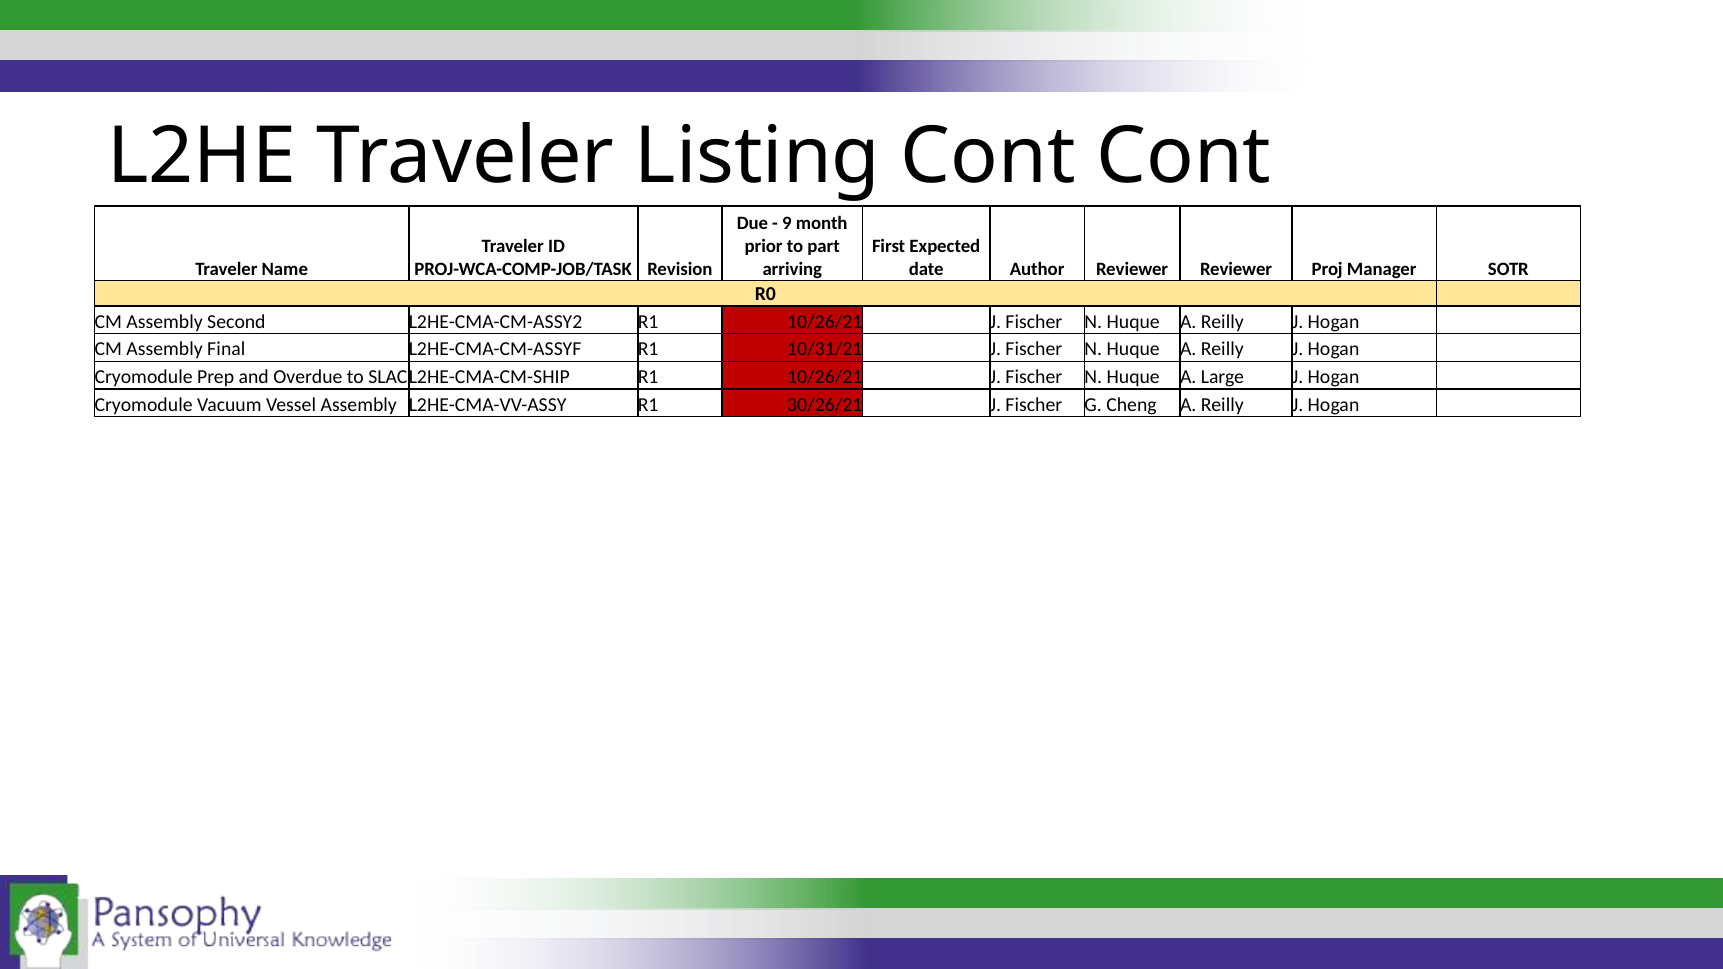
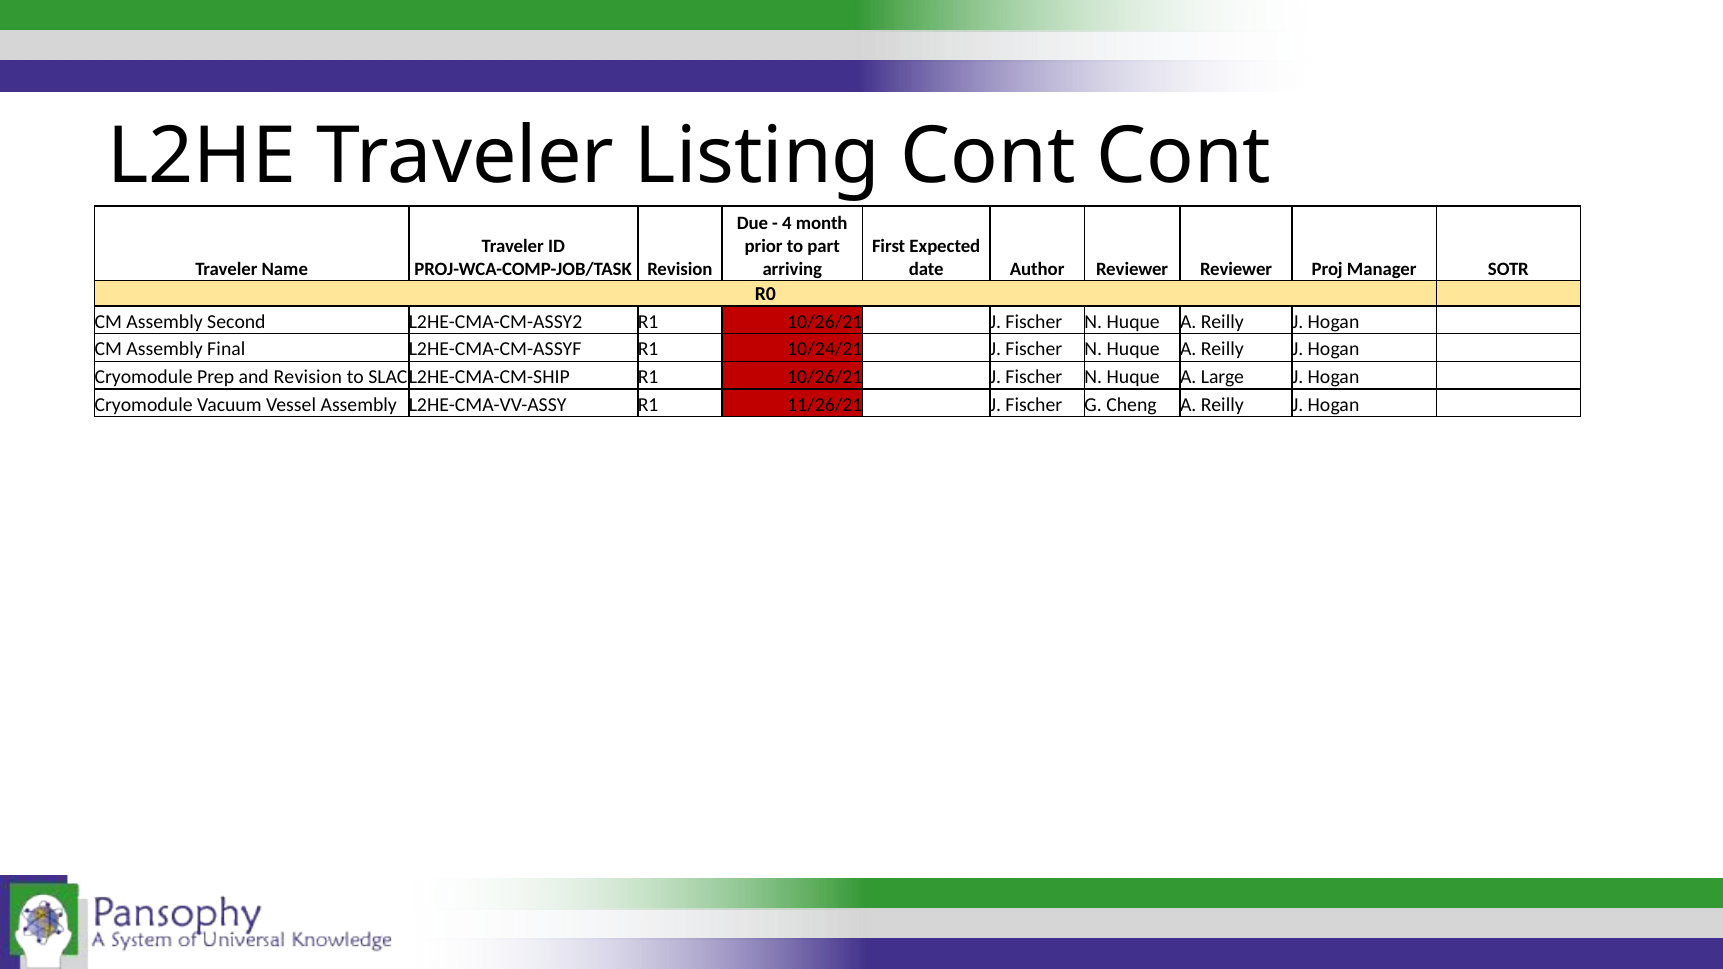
9: 9 -> 4
10/31/21: 10/31/21 -> 10/24/21
and Overdue: Overdue -> Revision
30/26/21: 30/26/21 -> 11/26/21
